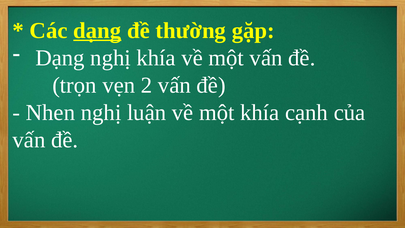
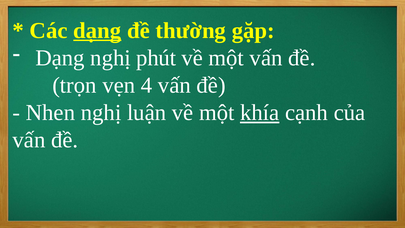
nghị khía: khía -> phút
2: 2 -> 4
khía at (260, 113) underline: none -> present
